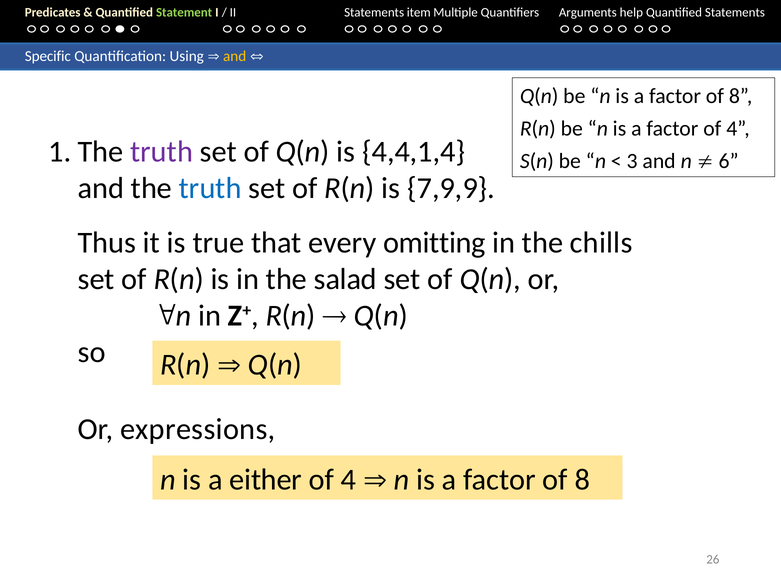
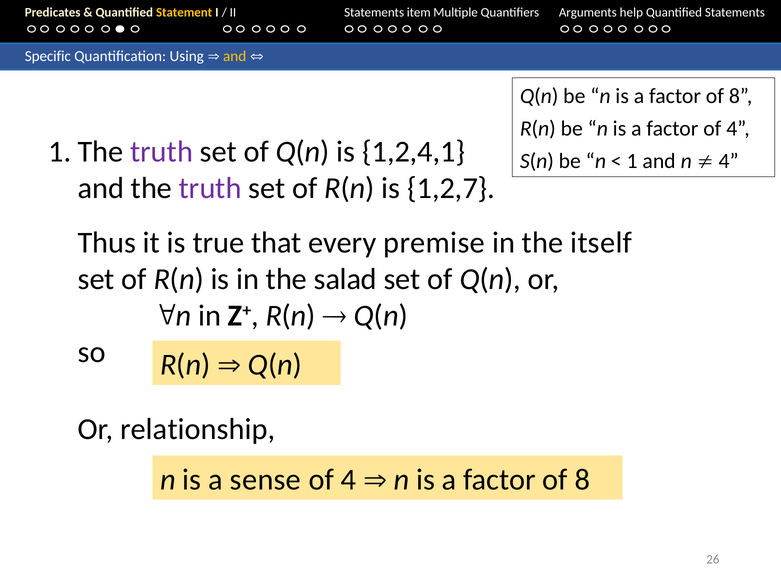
Statement colour: light green -> yellow
4,4,1,4: 4,4,1,4 -> 1,2,4,1
3: 3 -> 1
6 at (729, 161): 6 -> 4
truth at (210, 188) colour: blue -> purple
7,9,9: 7,9,9 -> 1,2,7
omitting: omitting -> premise
chills: chills -> itself
expressions: expressions -> relationship
either: either -> sense
